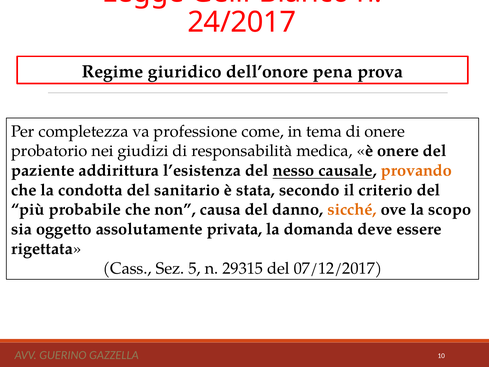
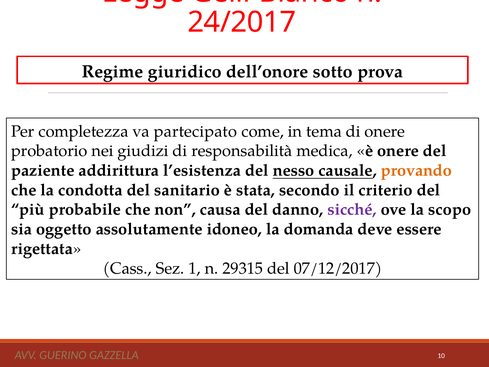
pena: pena -> sotto
professione: professione -> partecipato
sicché colour: orange -> purple
privata: privata -> idoneo
5: 5 -> 1
